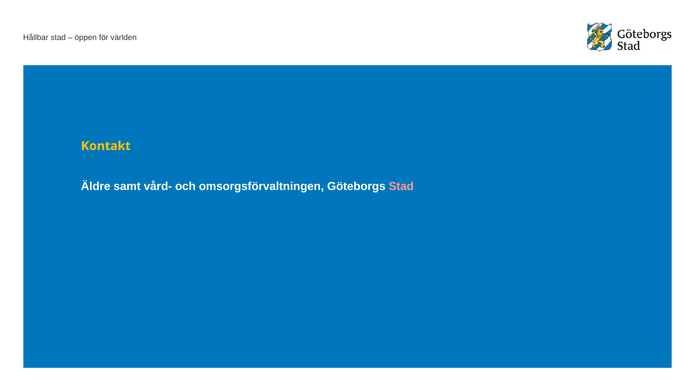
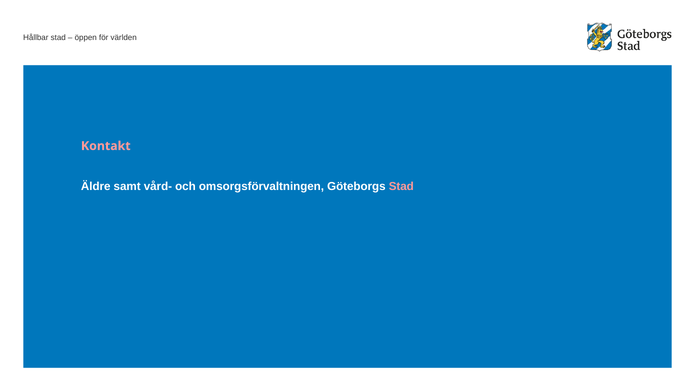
Kontakt colour: yellow -> pink
